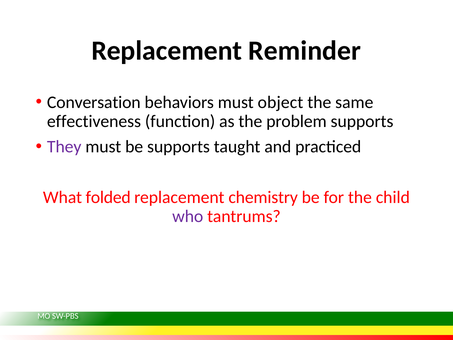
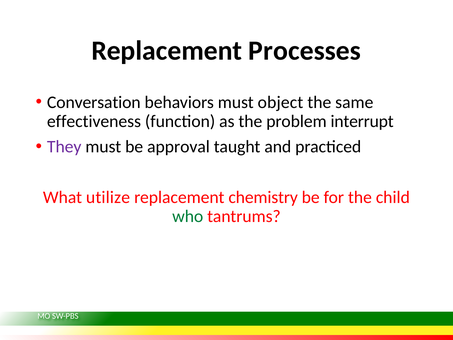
Reminder: Reminder -> Processes
problem supports: supports -> interrupt
be supports: supports -> approval
folded: folded -> utilize
who colour: purple -> green
